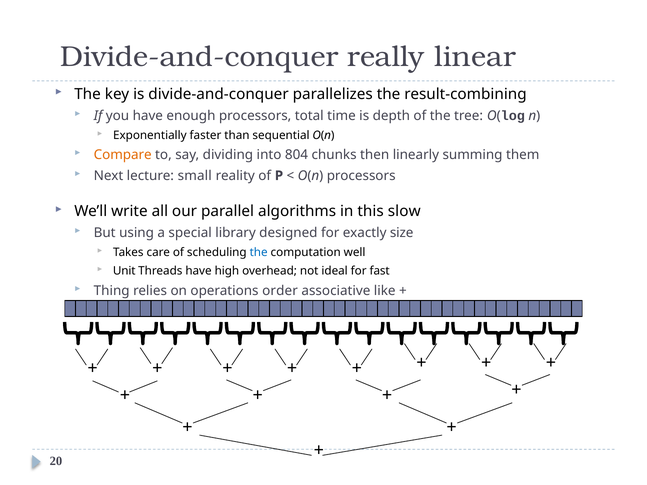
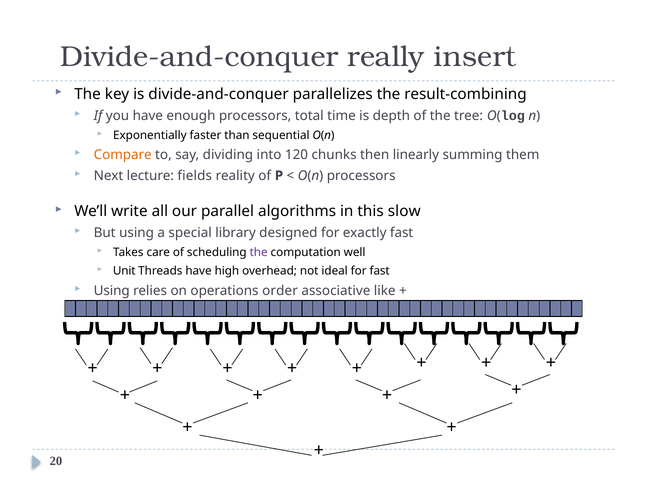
linear: linear -> insert
804: 804 -> 120
small: small -> fields
exactly size: size -> fast
the at (259, 253) colour: blue -> purple
Thing at (112, 291): Thing -> Using
